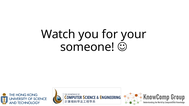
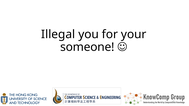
Watch: Watch -> Illegal
